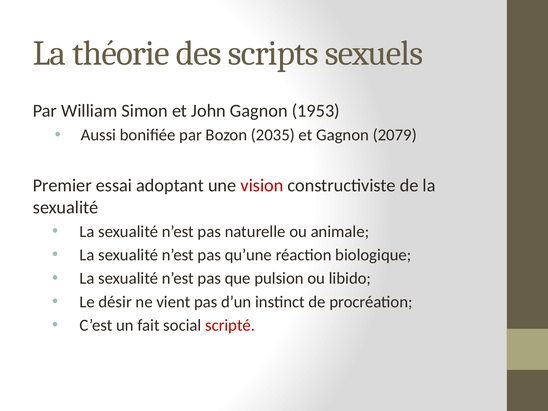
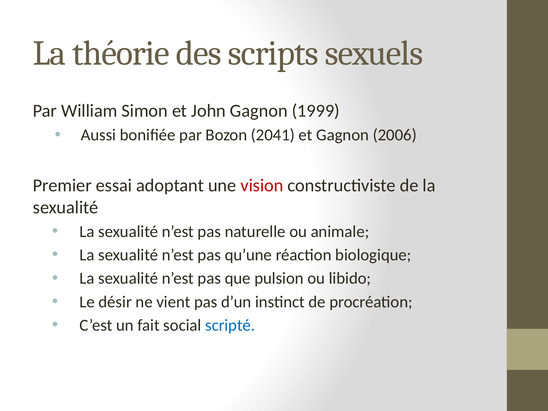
1953: 1953 -> 1999
2035: 2035 -> 2041
2079: 2079 -> 2006
scripté colour: red -> blue
